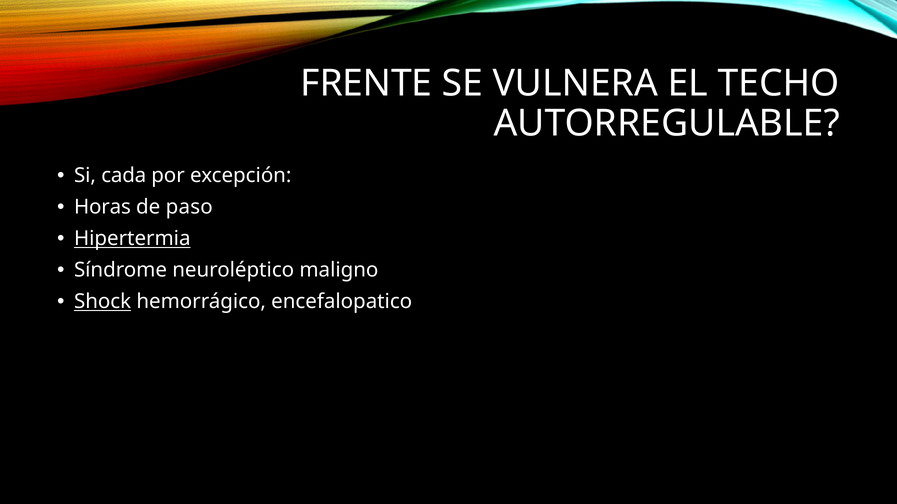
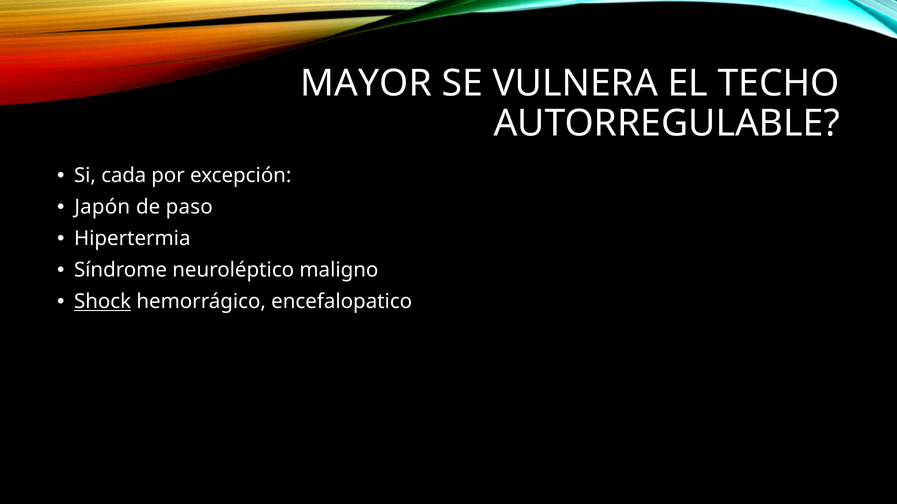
FRENTE: FRENTE -> MAYOR
Horas: Horas -> Japón
Hipertermia underline: present -> none
